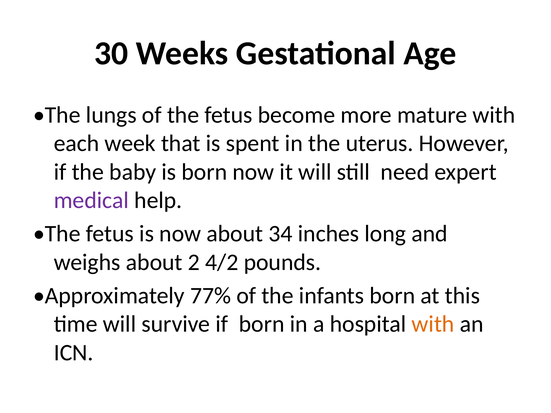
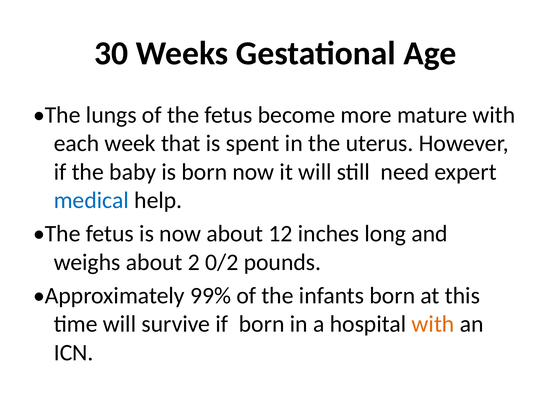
medical colour: purple -> blue
34: 34 -> 12
4/2: 4/2 -> 0/2
77%: 77% -> 99%
